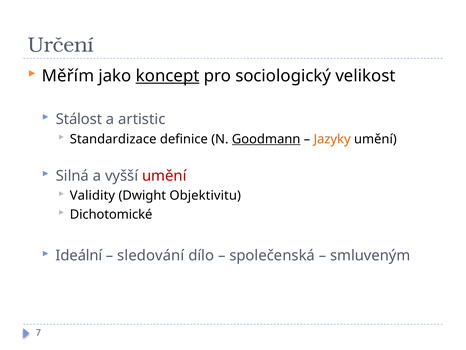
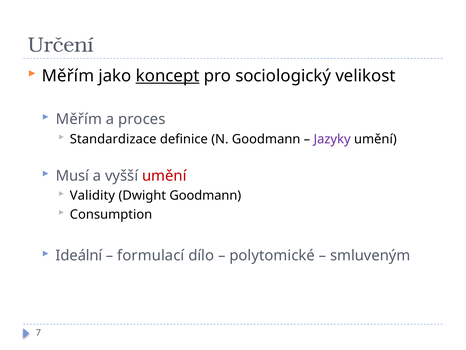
Stálost at (79, 119): Stálost -> Měřím
artistic: artistic -> proces
Goodmann at (266, 139) underline: present -> none
Jazyky colour: orange -> purple
Silná: Silná -> Musí
Dwight Objektivitu: Objektivitu -> Goodmann
Dichotomické: Dichotomické -> Consumption
sledování: sledování -> formulací
společenská: společenská -> polytomické
